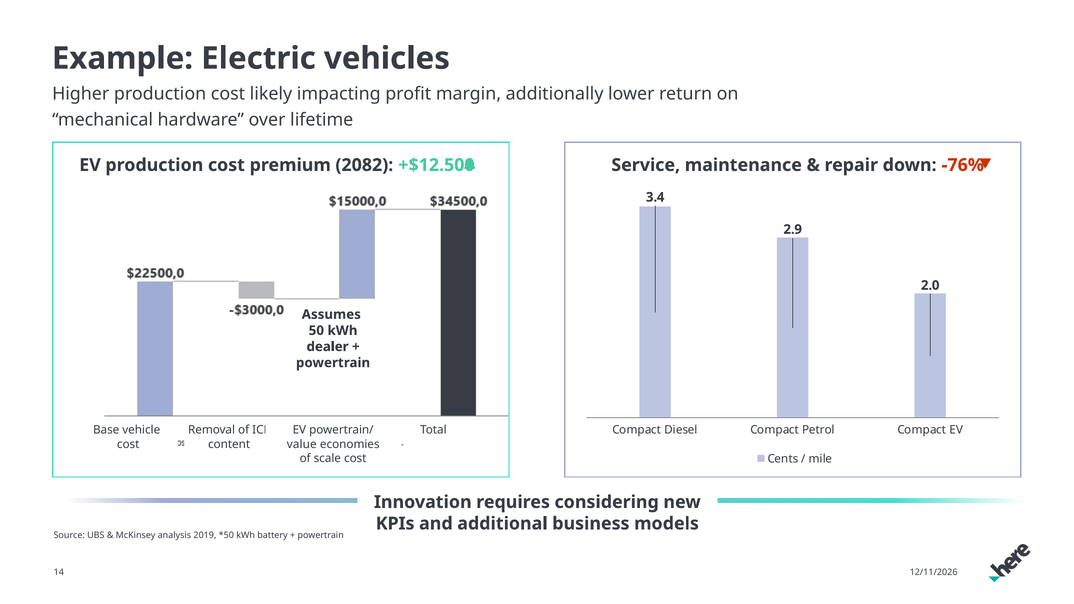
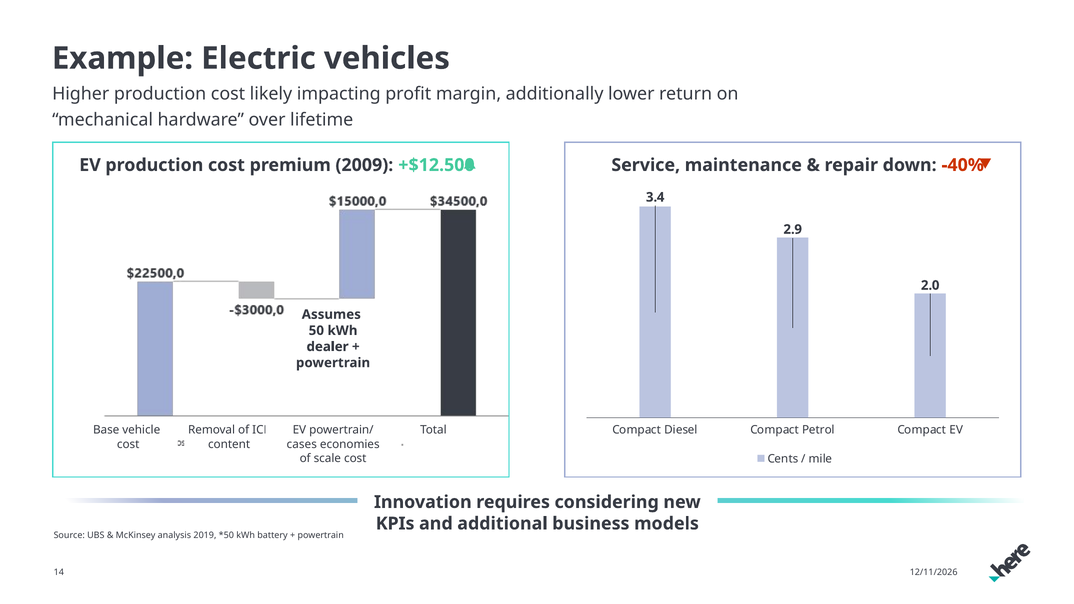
2082: 2082 -> 2009
-76%: -76% -> -40%
value: value -> cases
